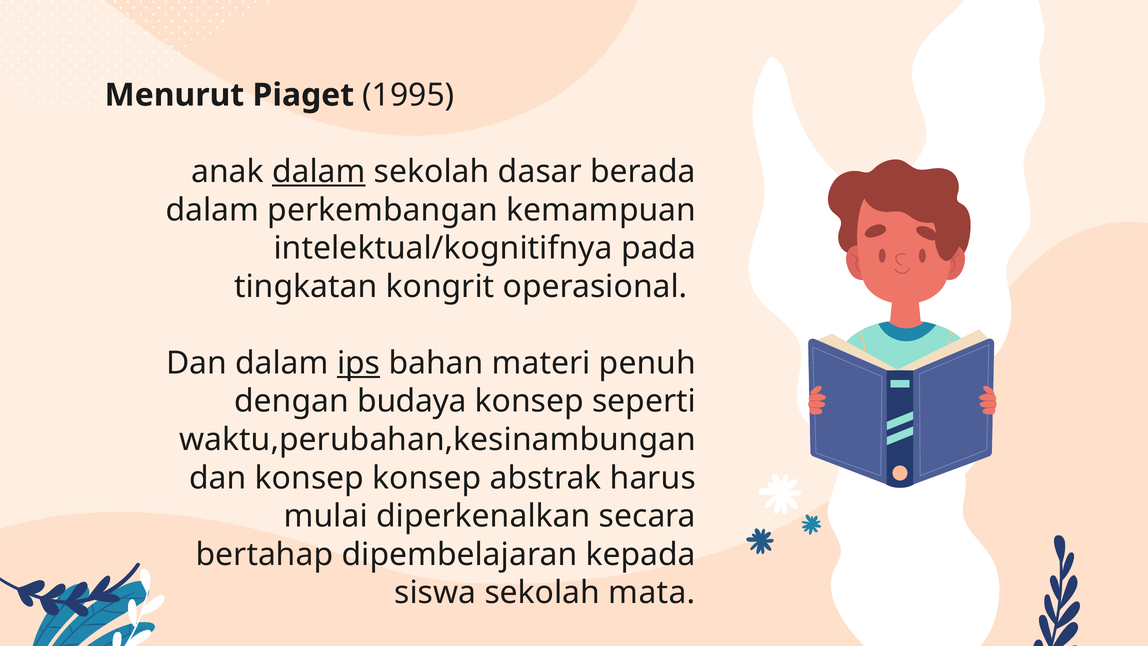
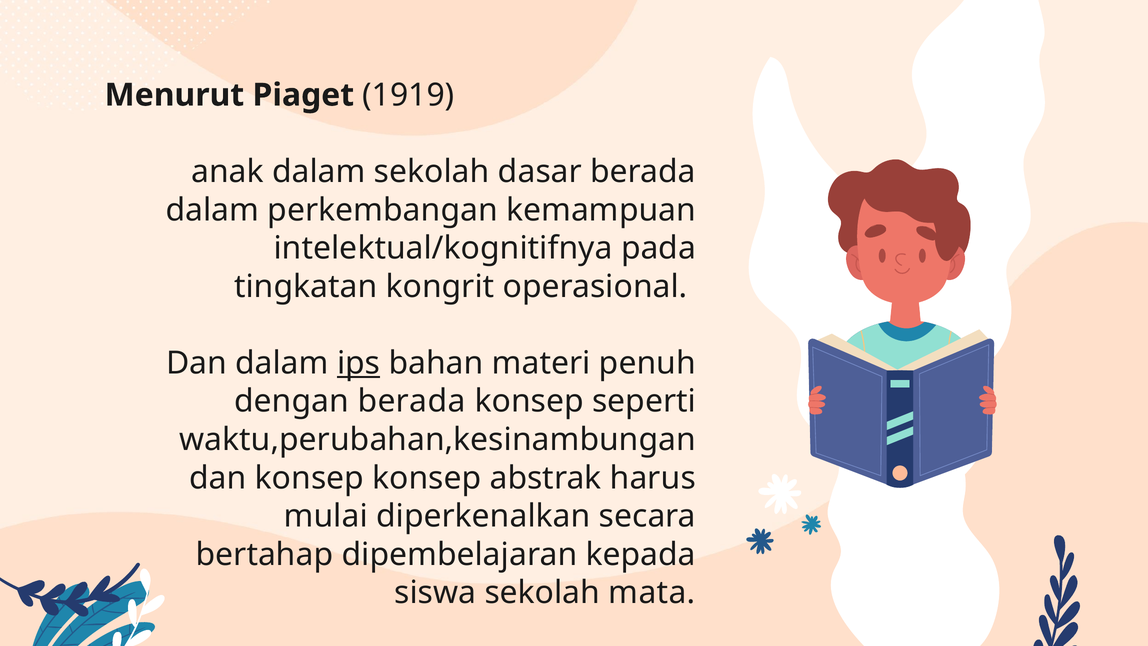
1995: 1995 -> 1919
dalam at (319, 172) underline: present -> none
dengan budaya: budaya -> berada
